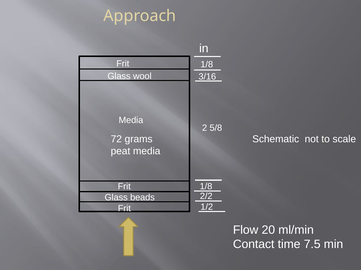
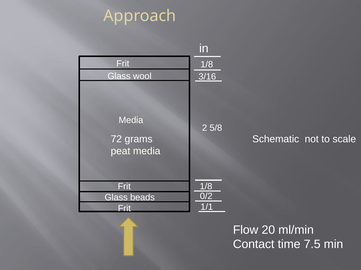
2/2: 2/2 -> 0/2
1/2: 1/2 -> 1/1
